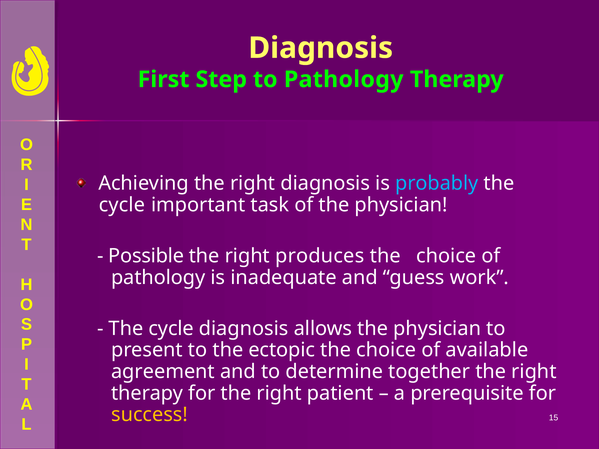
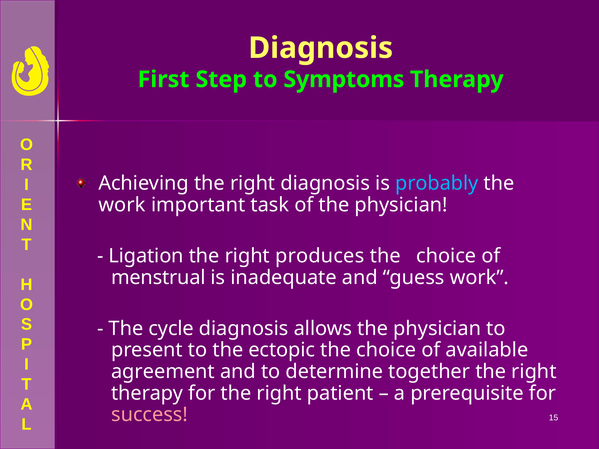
to Pathology: Pathology -> Symptoms
cycle at (122, 205): cycle -> work
Possible: Possible -> Ligation
pathology at (158, 278): pathology -> menstrual
success colour: yellow -> pink
